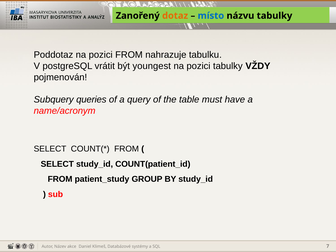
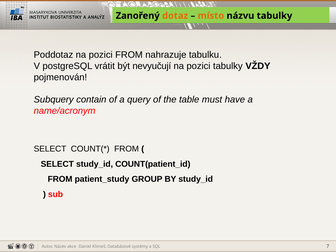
místo colour: blue -> orange
youngest: youngest -> nevyučují
queries: queries -> contain
